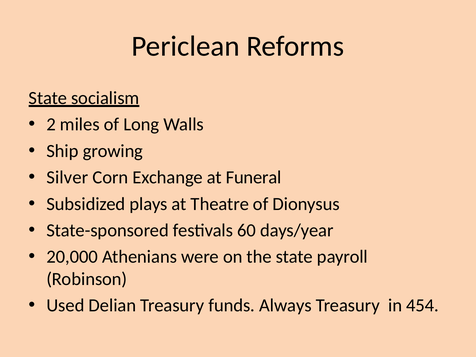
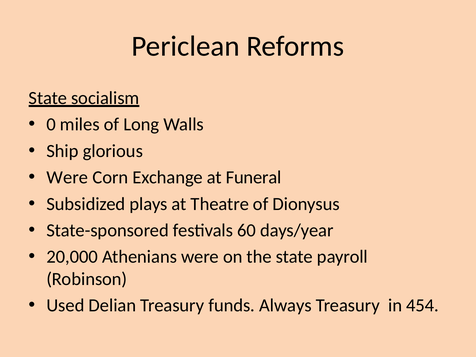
2: 2 -> 0
growing: growing -> glorious
Silver at (67, 177): Silver -> Were
